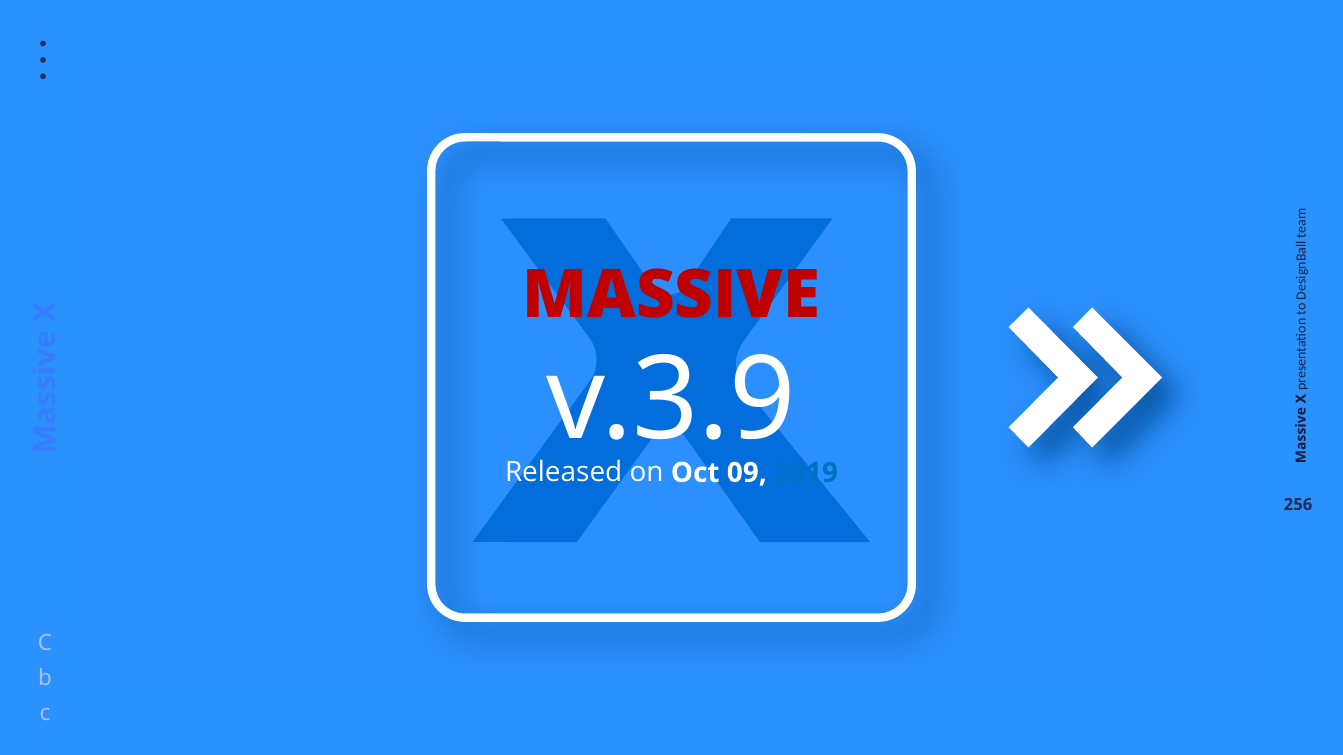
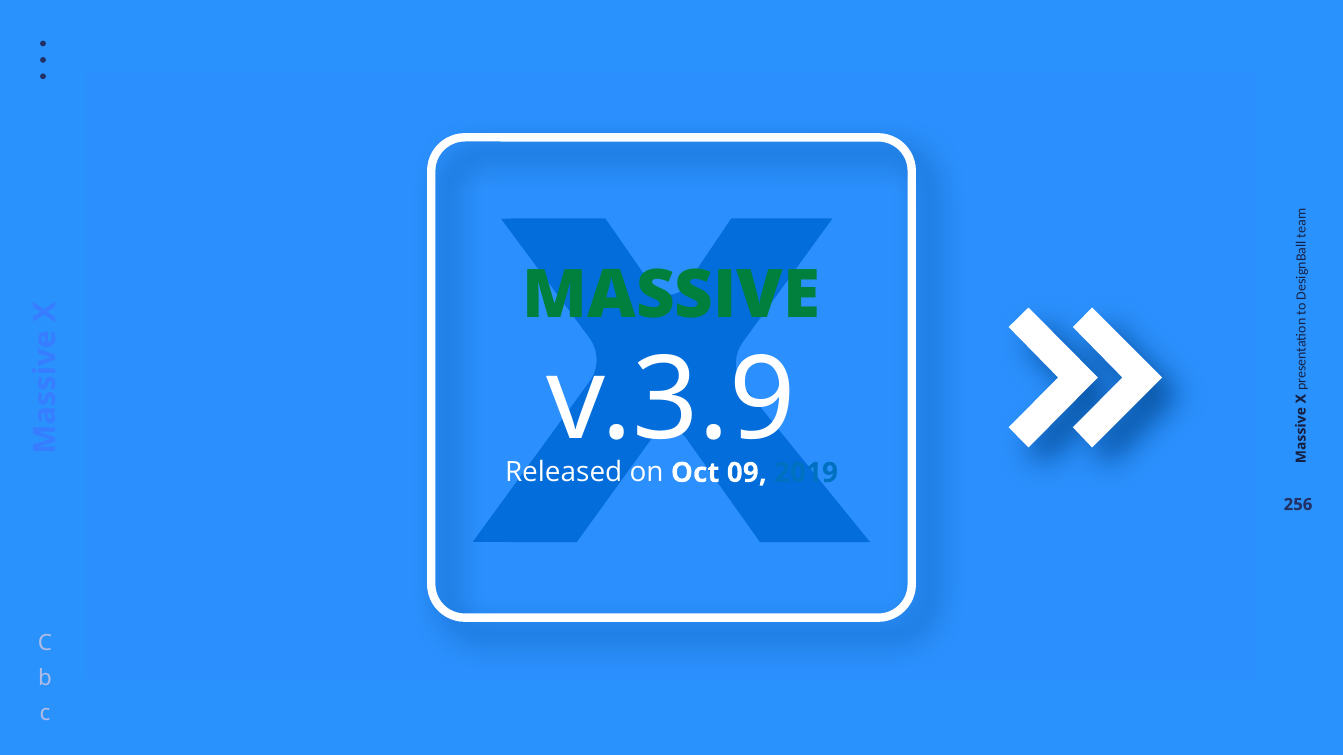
MASSIVE colour: red -> green
